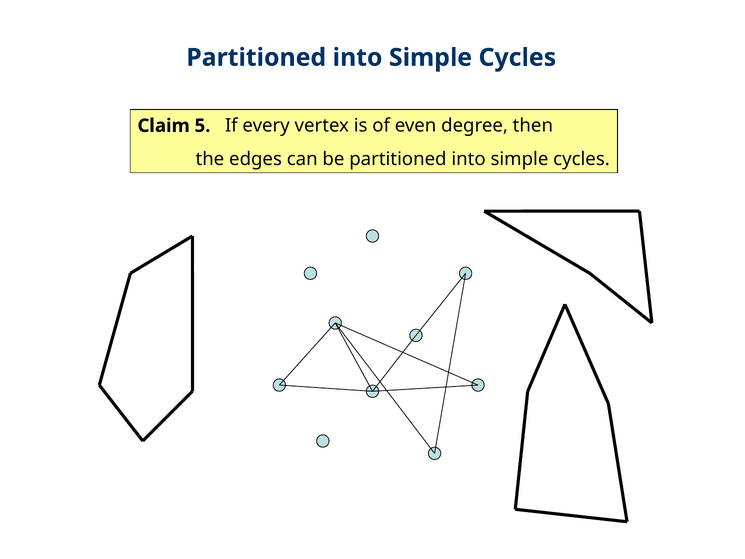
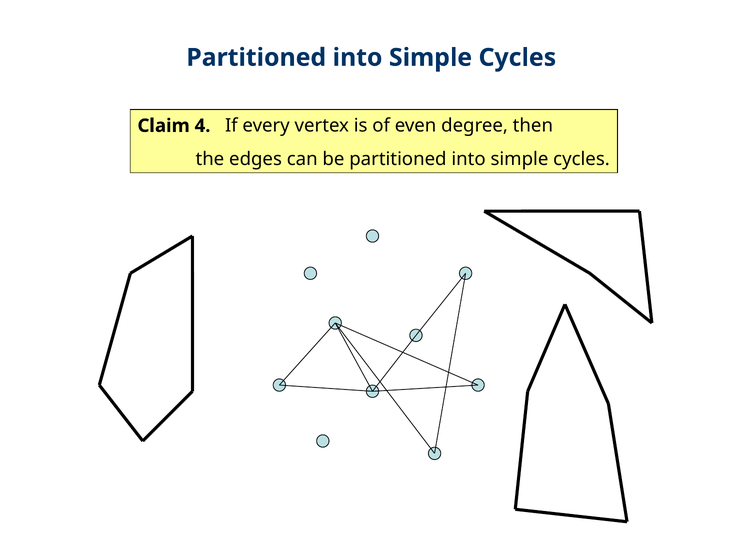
5: 5 -> 4
